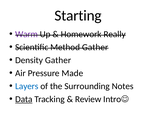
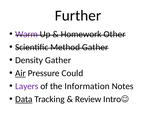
Starting: Starting -> Further
Really: Really -> Other
Air underline: none -> present
Made: Made -> Could
Layers colour: blue -> purple
Surrounding: Surrounding -> Information
